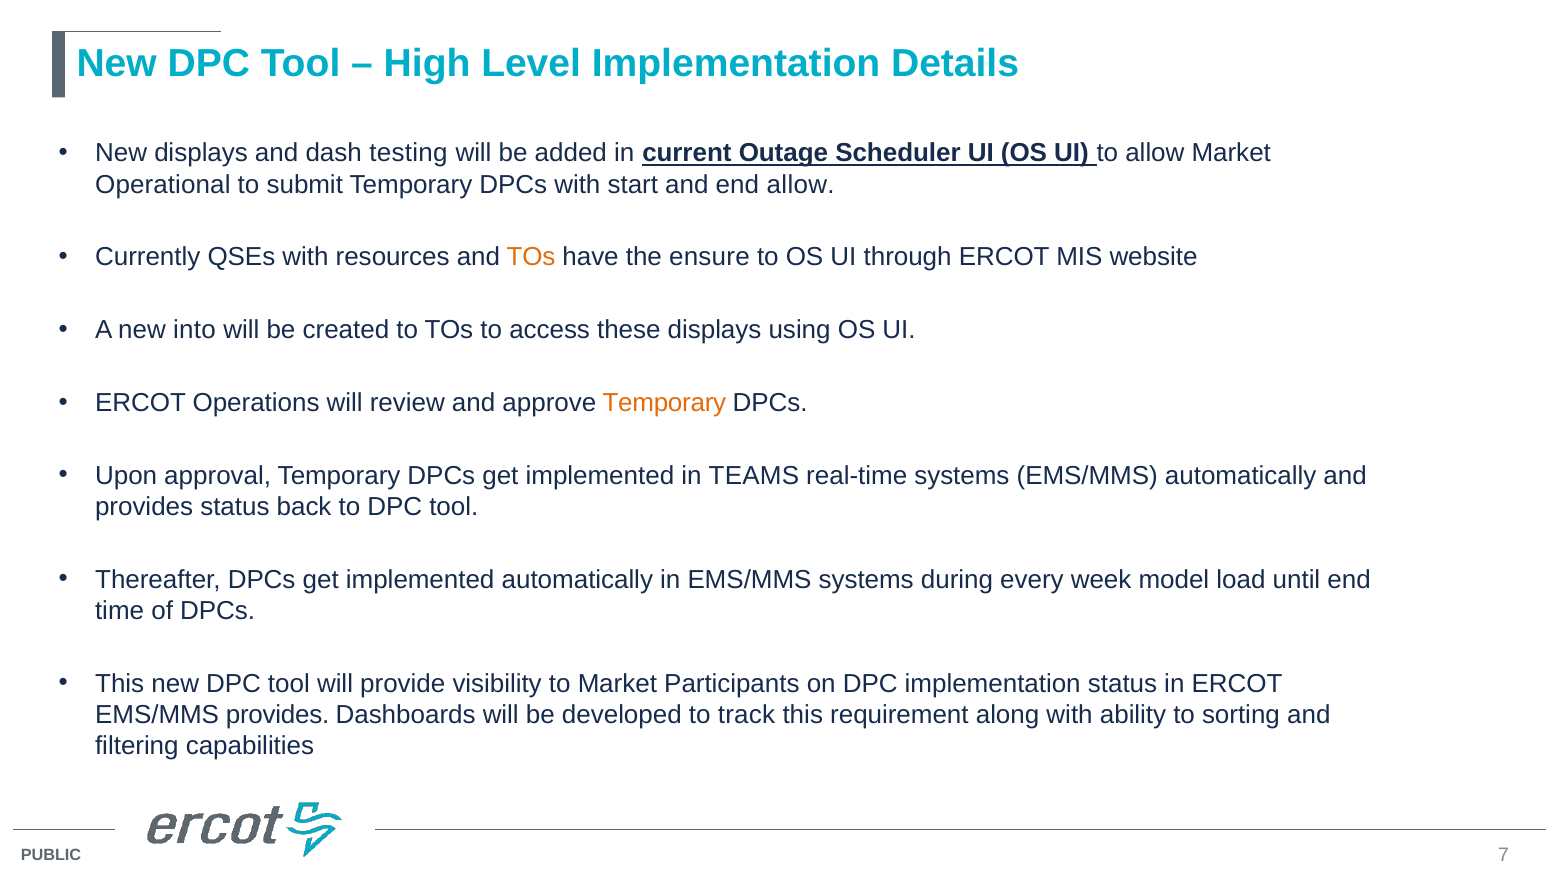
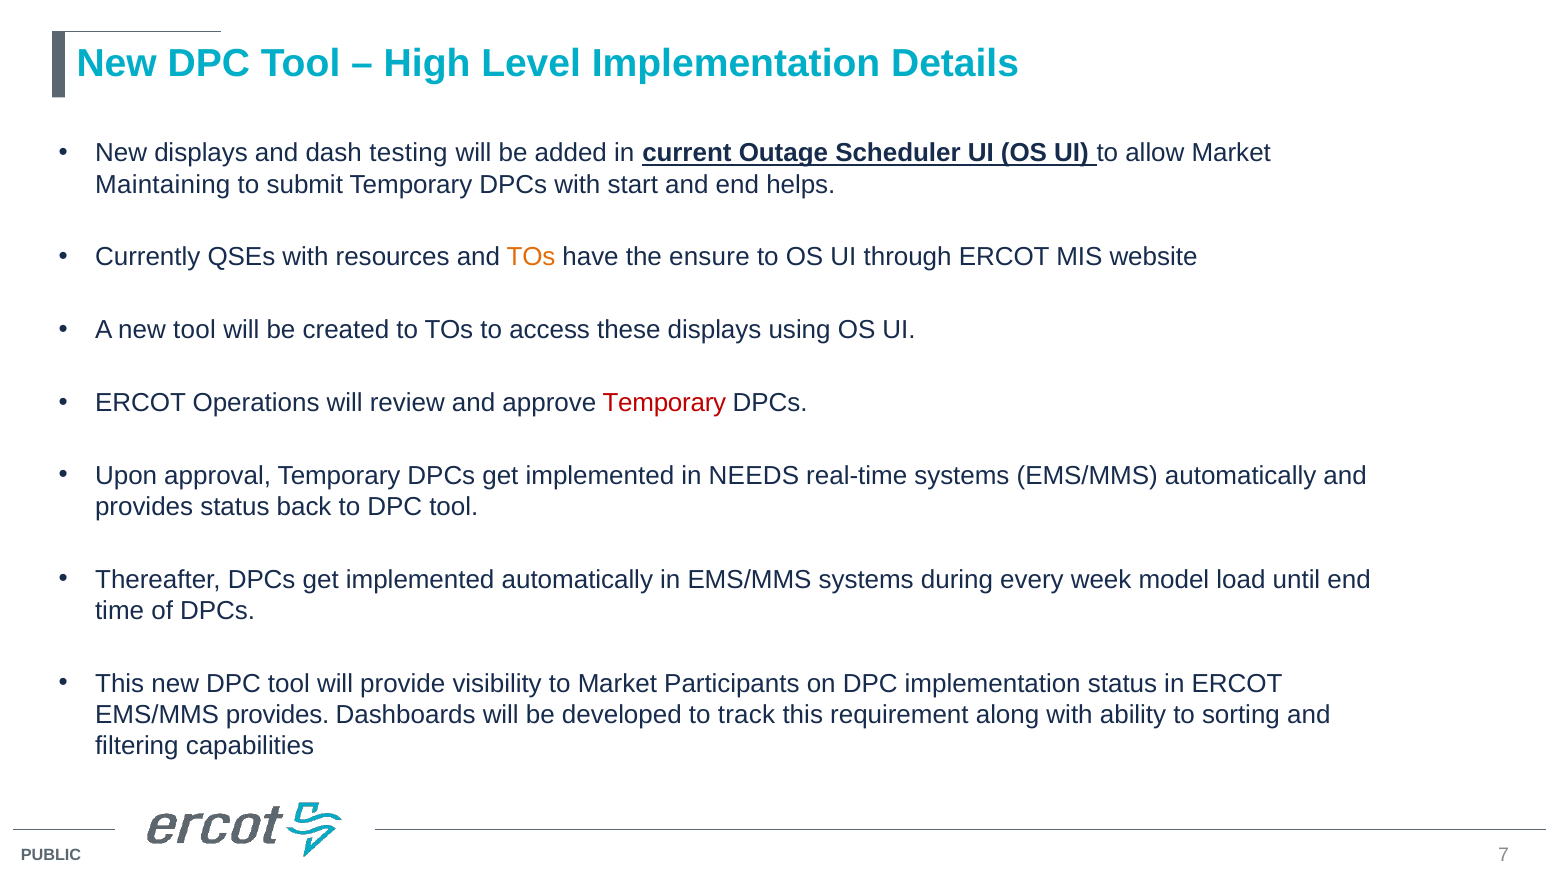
Operational: Operational -> Maintaining
end allow: allow -> helps
new into: into -> tool
Temporary at (664, 403) colour: orange -> red
TEAMS: TEAMS -> NEEDS
